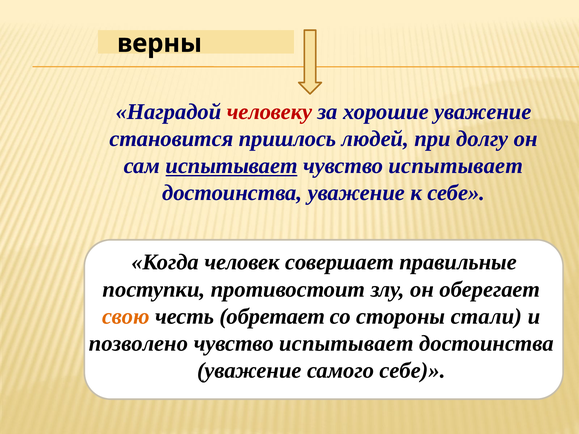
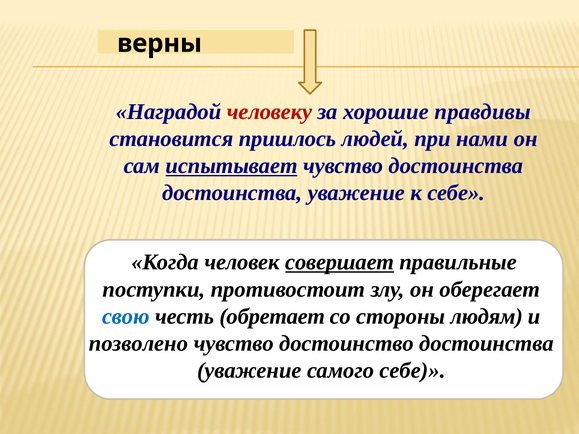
хорошие уважение: уважение -> правдивы
долгу: долгу -> нами
испытывает at (456, 166): испытывает -> достоинства
совершает underline: none -> present
свою colour: orange -> blue
стали: стали -> людям
испытывает at (346, 343): испытывает -> достоинство
